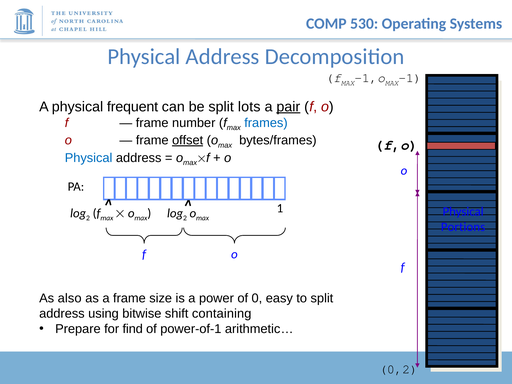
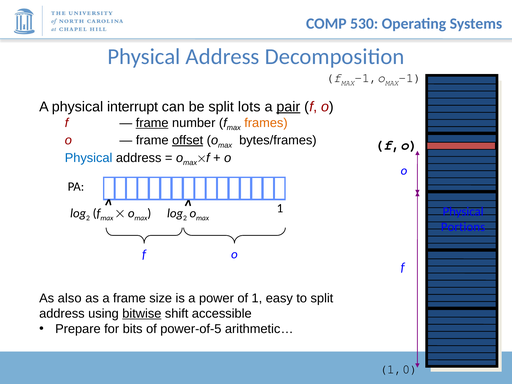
frequent: frequent -> interrupt
frame at (152, 123) underline: none -> present
frames colour: blue -> orange
of 0: 0 -> 1
bitwise underline: none -> present
containing: containing -> accessible
find: find -> bits
power-of-1: power-of-1 -> power-of-5
0,2: 0,2 -> 1,0
